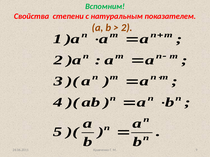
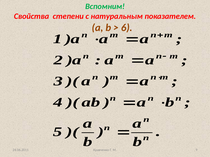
2 at (127, 28): 2 -> 6
